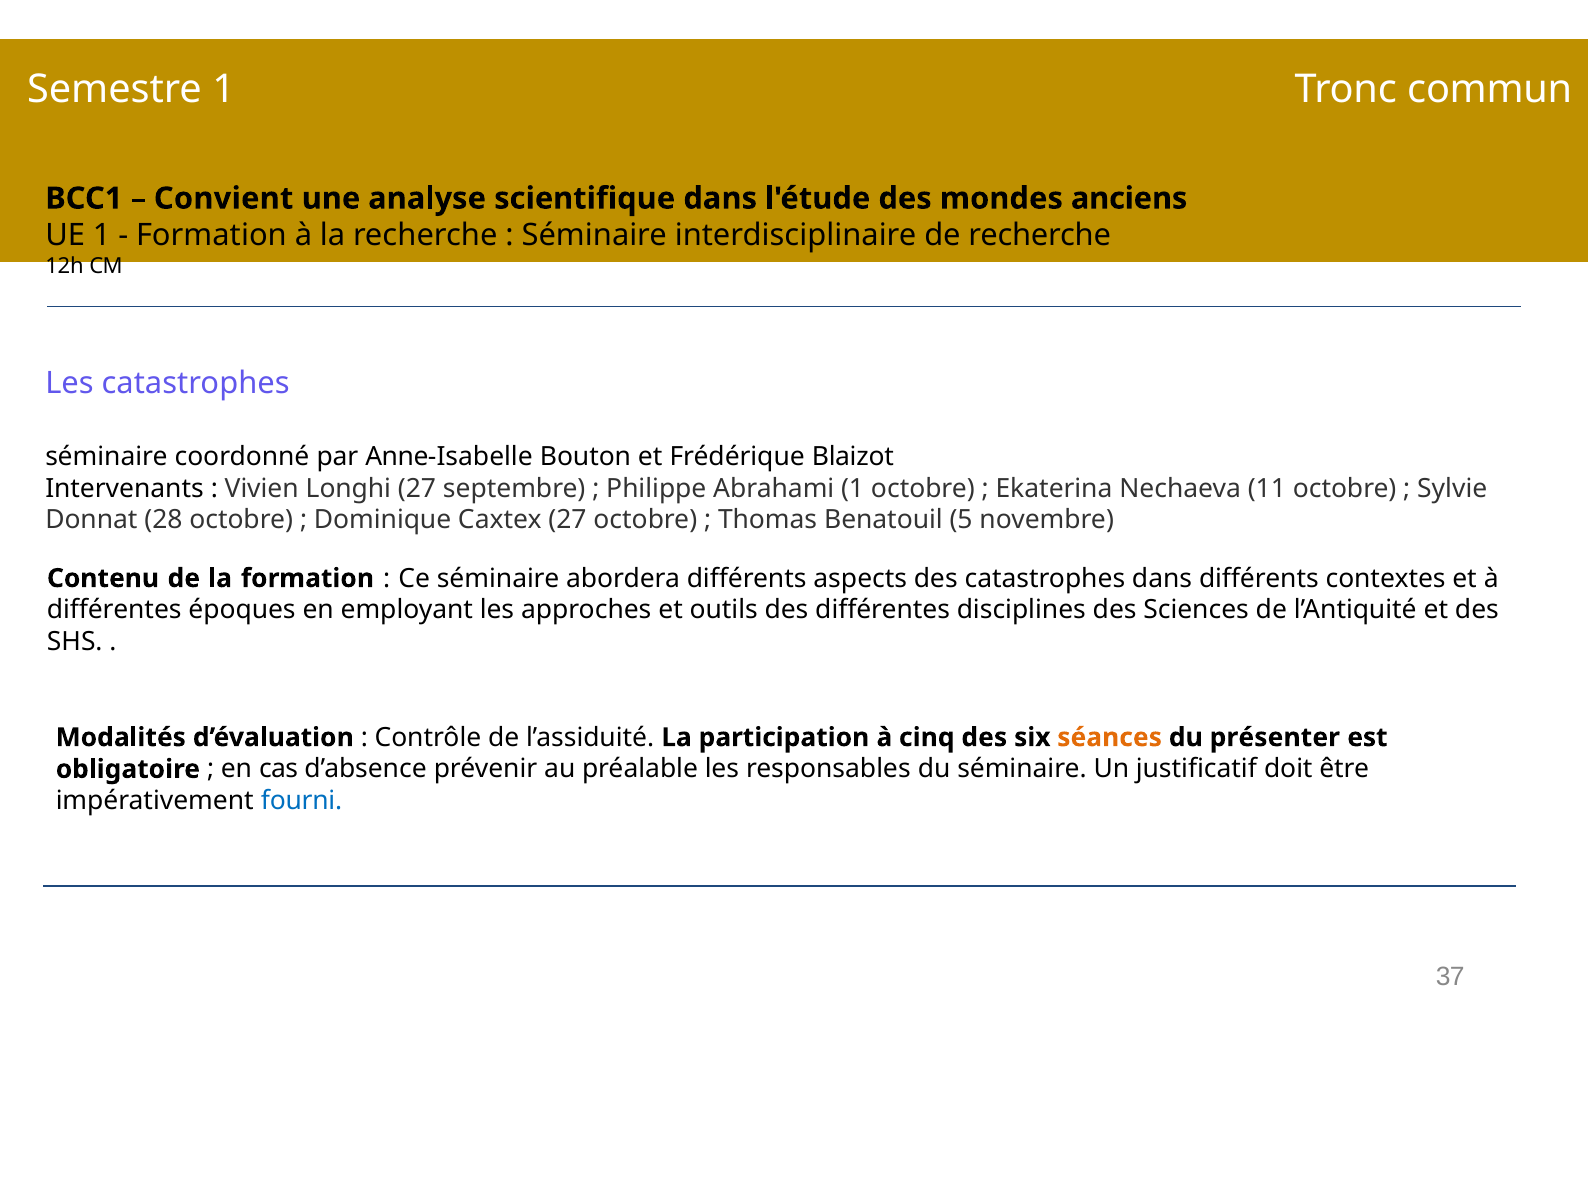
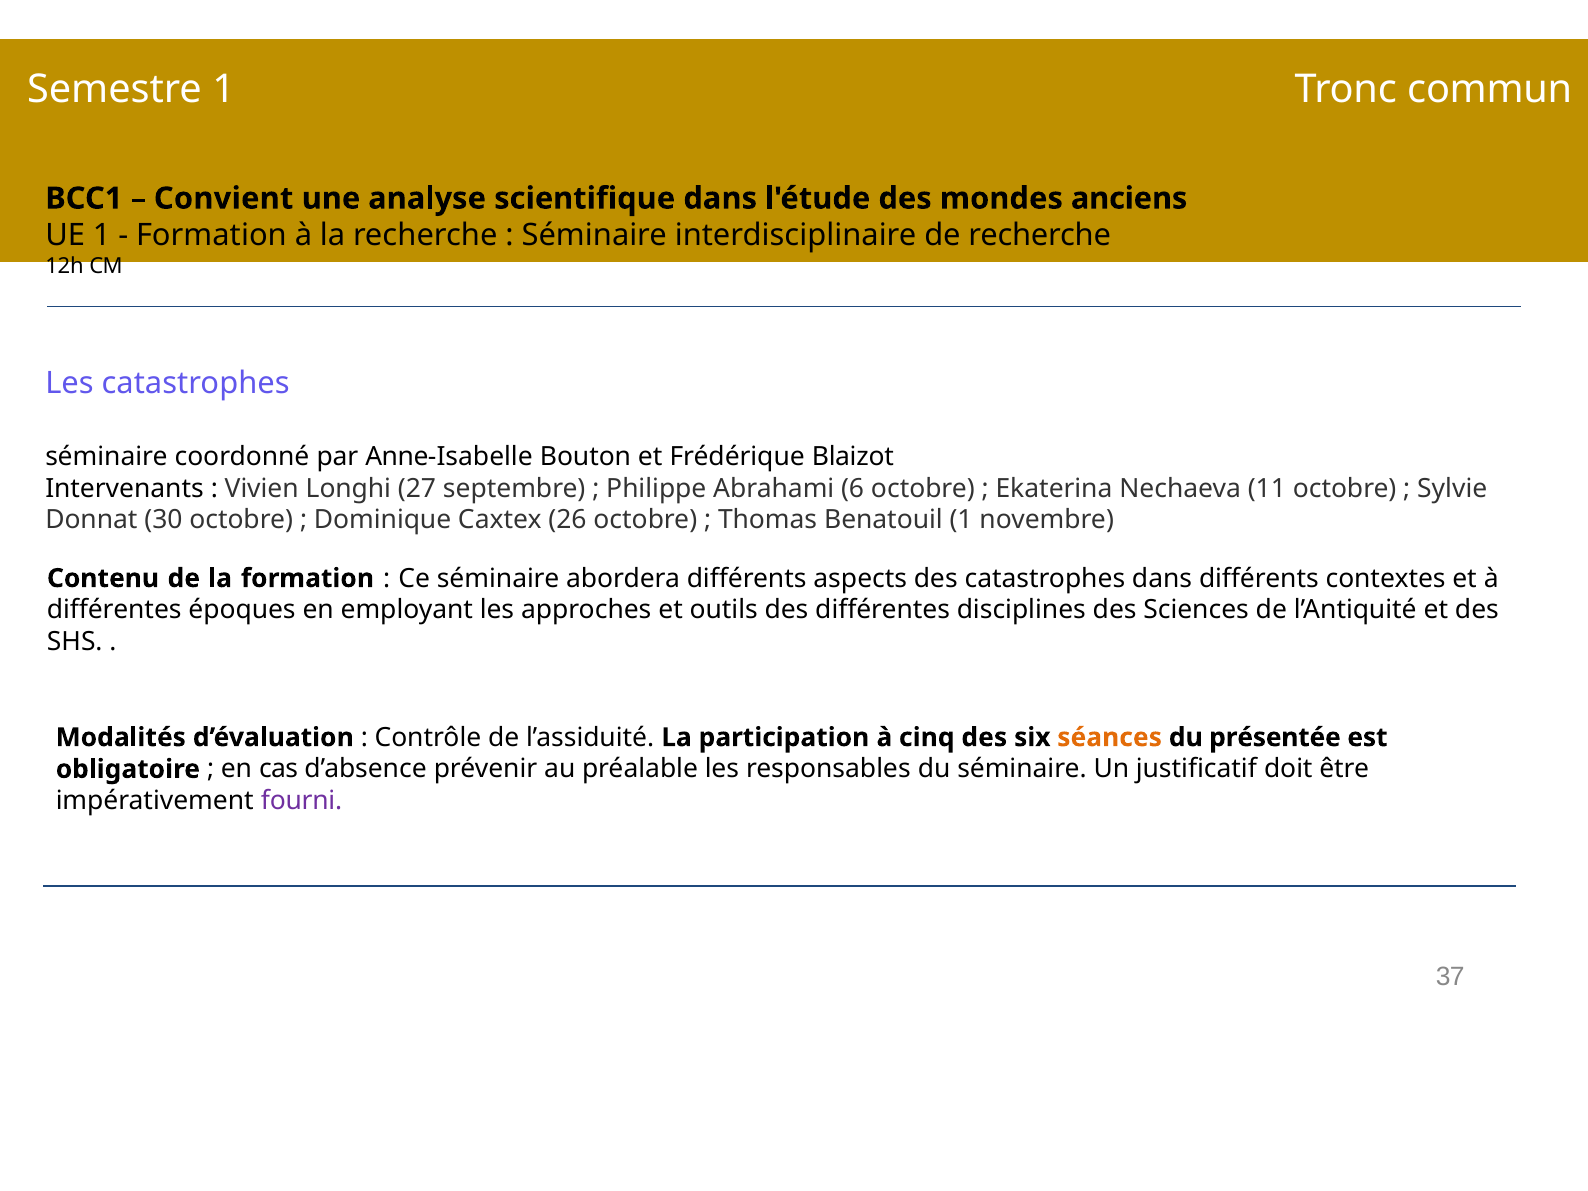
Abrahami 1: 1 -> 6
28: 28 -> 30
Caxtex 27: 27 -> 26
Benatouil 5: 5 -> 1
présenter: présenter -> présentée
fourni colour: blue -> purple
